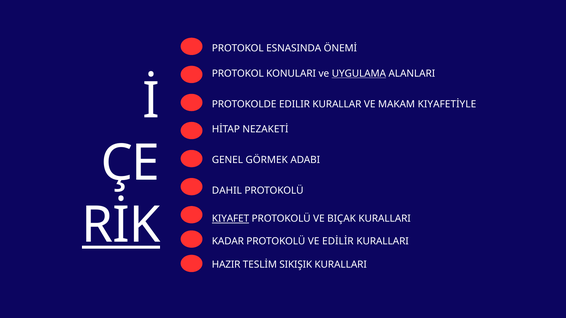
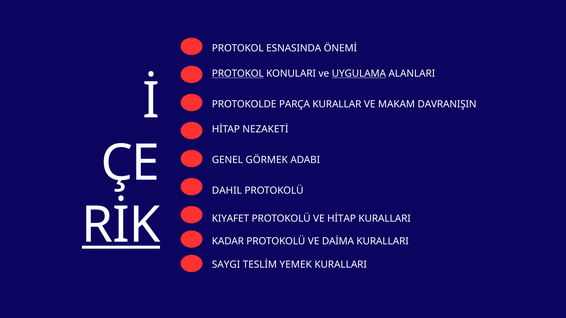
PROTOKOL at (238, 74) underline: none -> present
EDILIR: EDILIR -> PARÇA
KIYAFETİYLE: KIYAFETİYLE -> DAVRANIŞIN
KIYAFET underline: present -> none
VE BIÇAK: BIÇAK -> HİTAP
EDİLİR: EDİLİR -> DAİMA
HAZIR: HAZIR -> SAYGI
SIKIŞIK: SIKIŞIK -> YEMEK
